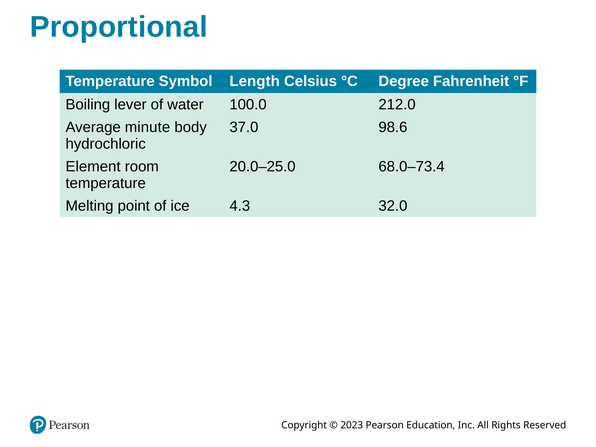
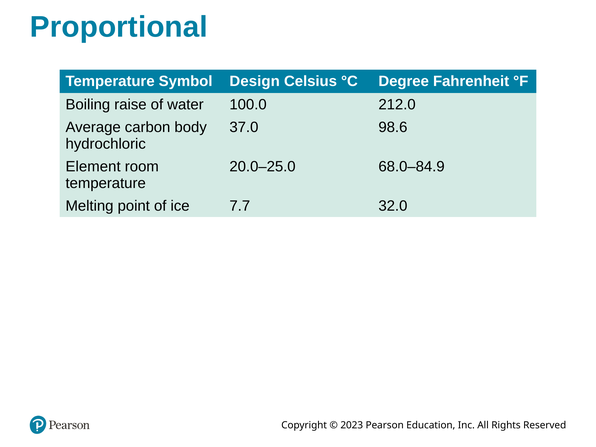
Length: Length -> Design
lever: lever -> raise
minute: minute -> carbon
68.0–73.4: 68.0–73.4 -> 68.0–84.9
4.3: 4.3 -> 7.7
